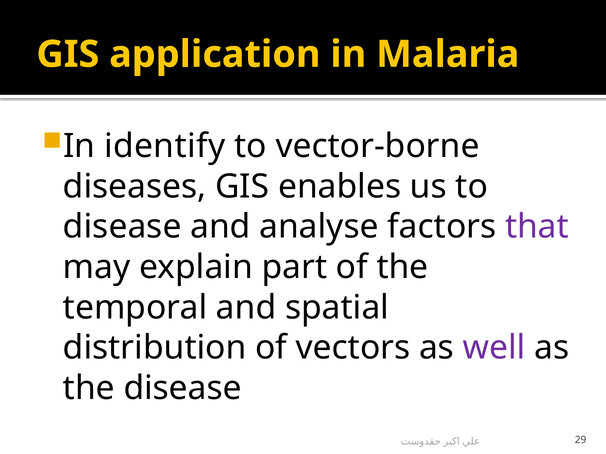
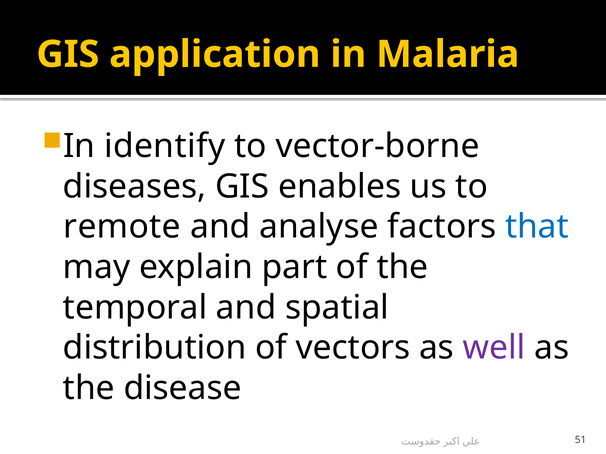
disease at (122, 227): disease -> remote
that colour: purple -> blue
29: 29 -> 51
